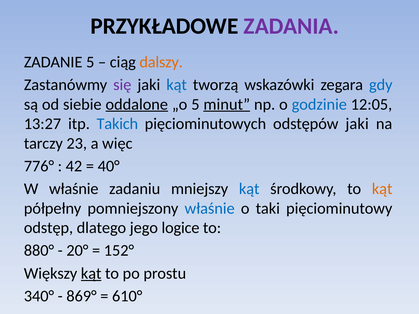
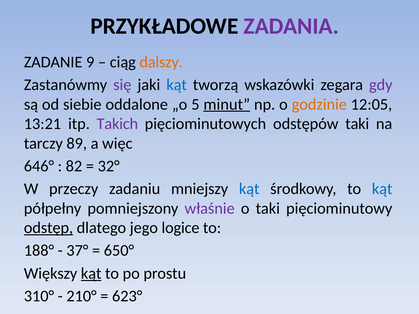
ZADANIE 5: 5 -> 9
gdy colour: blue -> purple
oddalone underline: present -> none
godzinie colour: blue -> orange
13:27: 13:27 -> 13:21
Takich colour: blue -> purple
odstępów jaki: jaki -> taki
23: 23 -> 89
776°: 776° -> 646°
42: 42 -> 82
40°: 40° -> 32°
W właśnie: właśnie -> przeczy
kąt at (382, 189) colour: orange -> blue
właśnie at (210, 208) colour: blue -> purple
odstęp underline: none -> present
880°: 880° -> 188°
20°: 20° -> 37°
152°: 152° -> 650°
340°: 340° -> 310°
869°: 869° -> 210°
610°: 610° -> 623°
